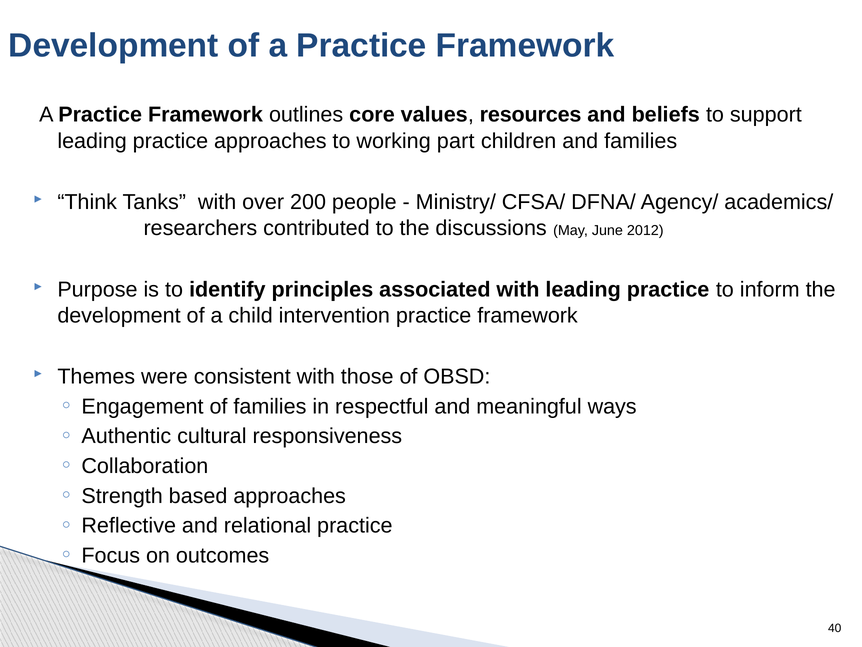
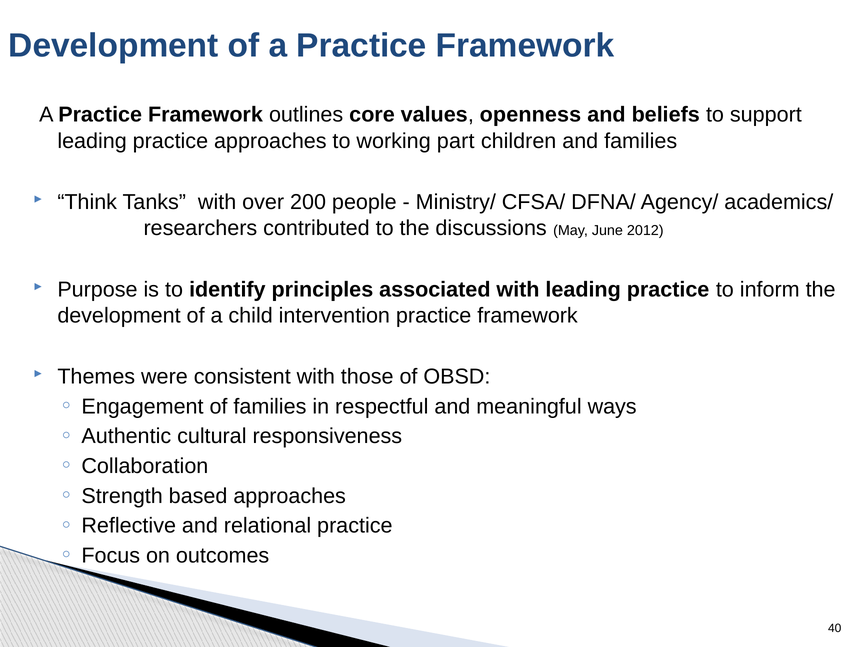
resources: resources -> openness
